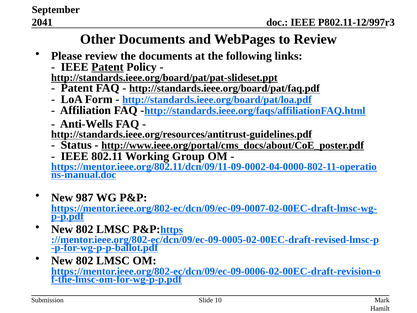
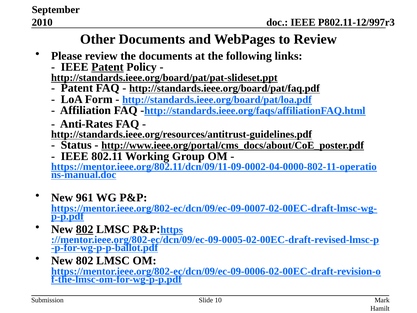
2041: 2041 -> 2010
Anti-Wells: Anti-Wells -> Anti-Rates
987: 987 -> 961
802 at (85, 229) underline: none -> present
